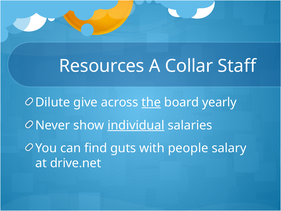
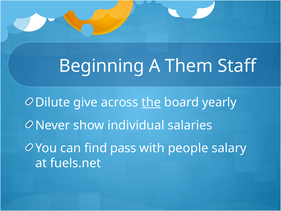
Resources: Resources -> Beginning
Collar: Collar -> Them
individual underline: present -> none
guts: guts -> pass
drive.net: drive.net -> fuels.net
